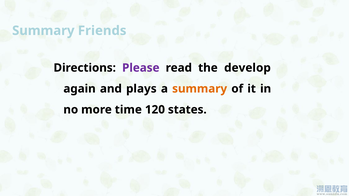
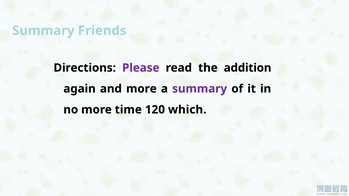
develop: develop -> addition
and plays: plays -> more
summary at (200, 89) colour: orange -> purple
states: states -> which
